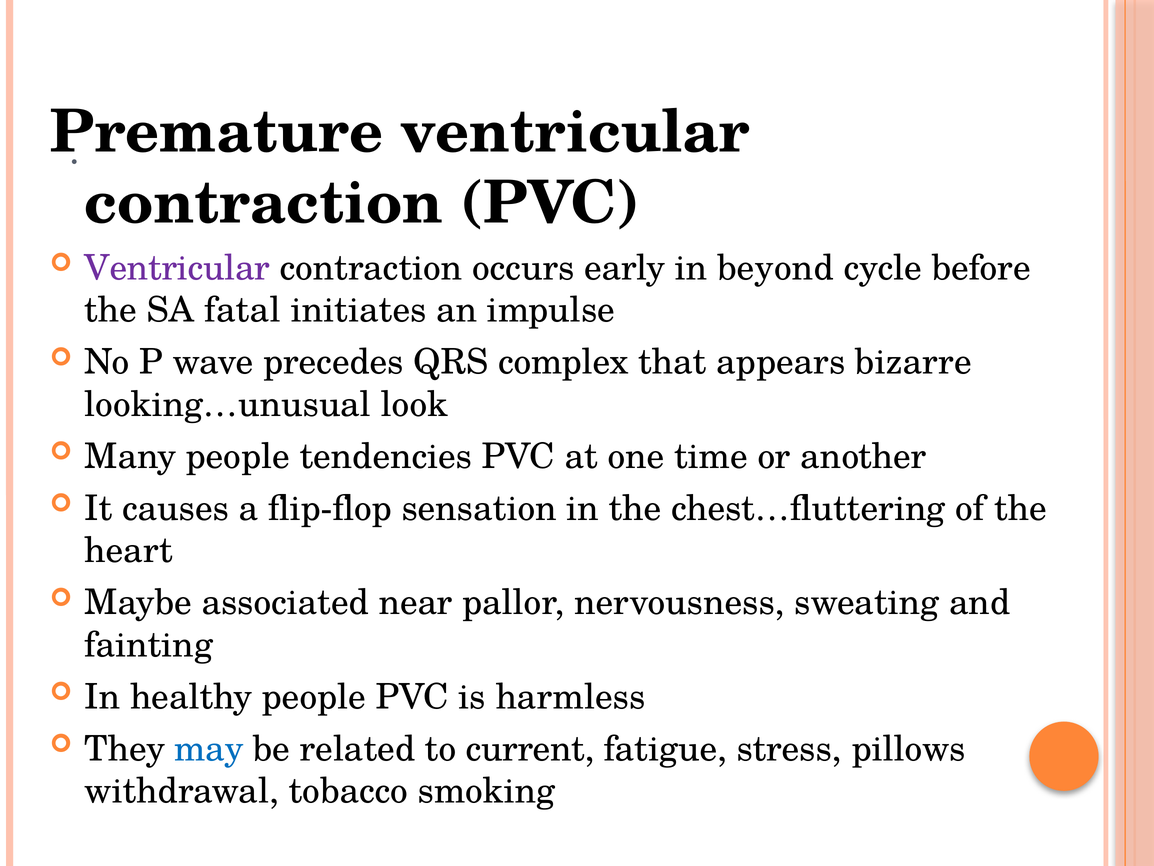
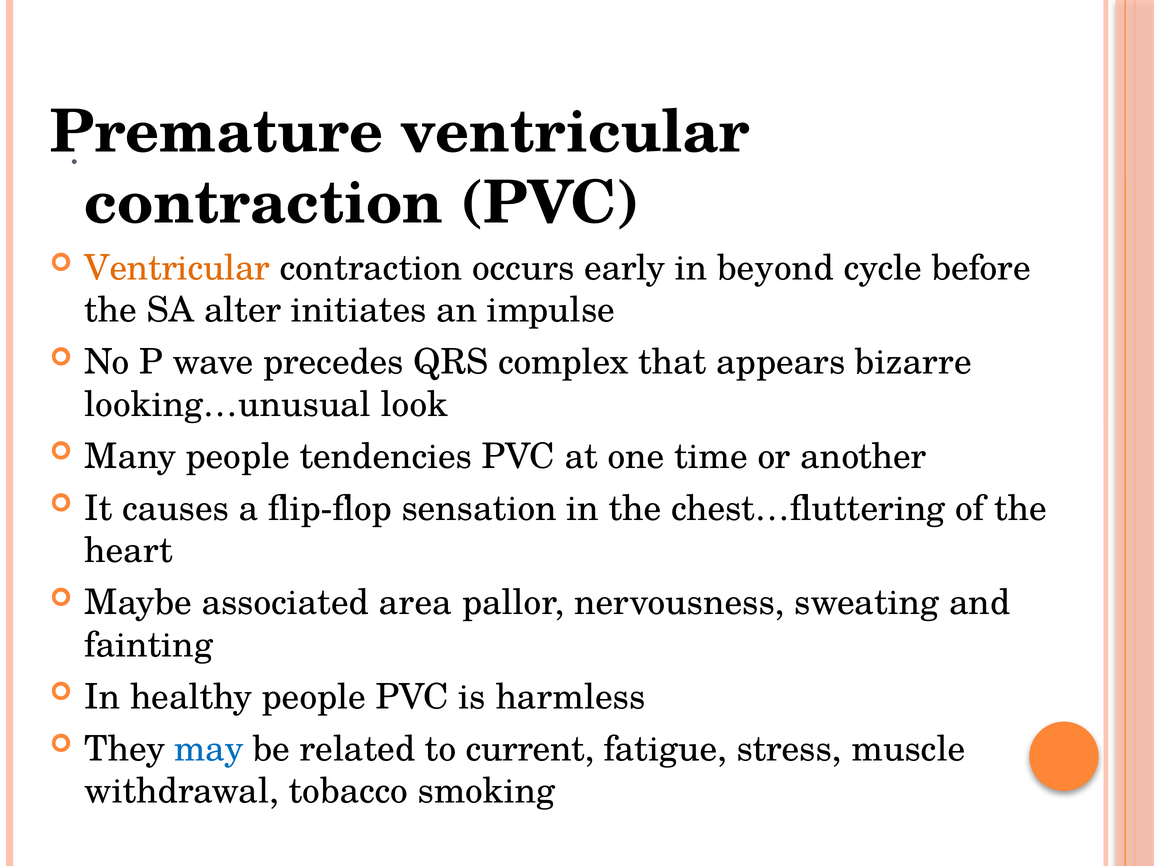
Ventricular at (177, 268) colour: purple -> orange
fatal: fatal -> alter
near: near -> area
pillows: pillows -> muscle
